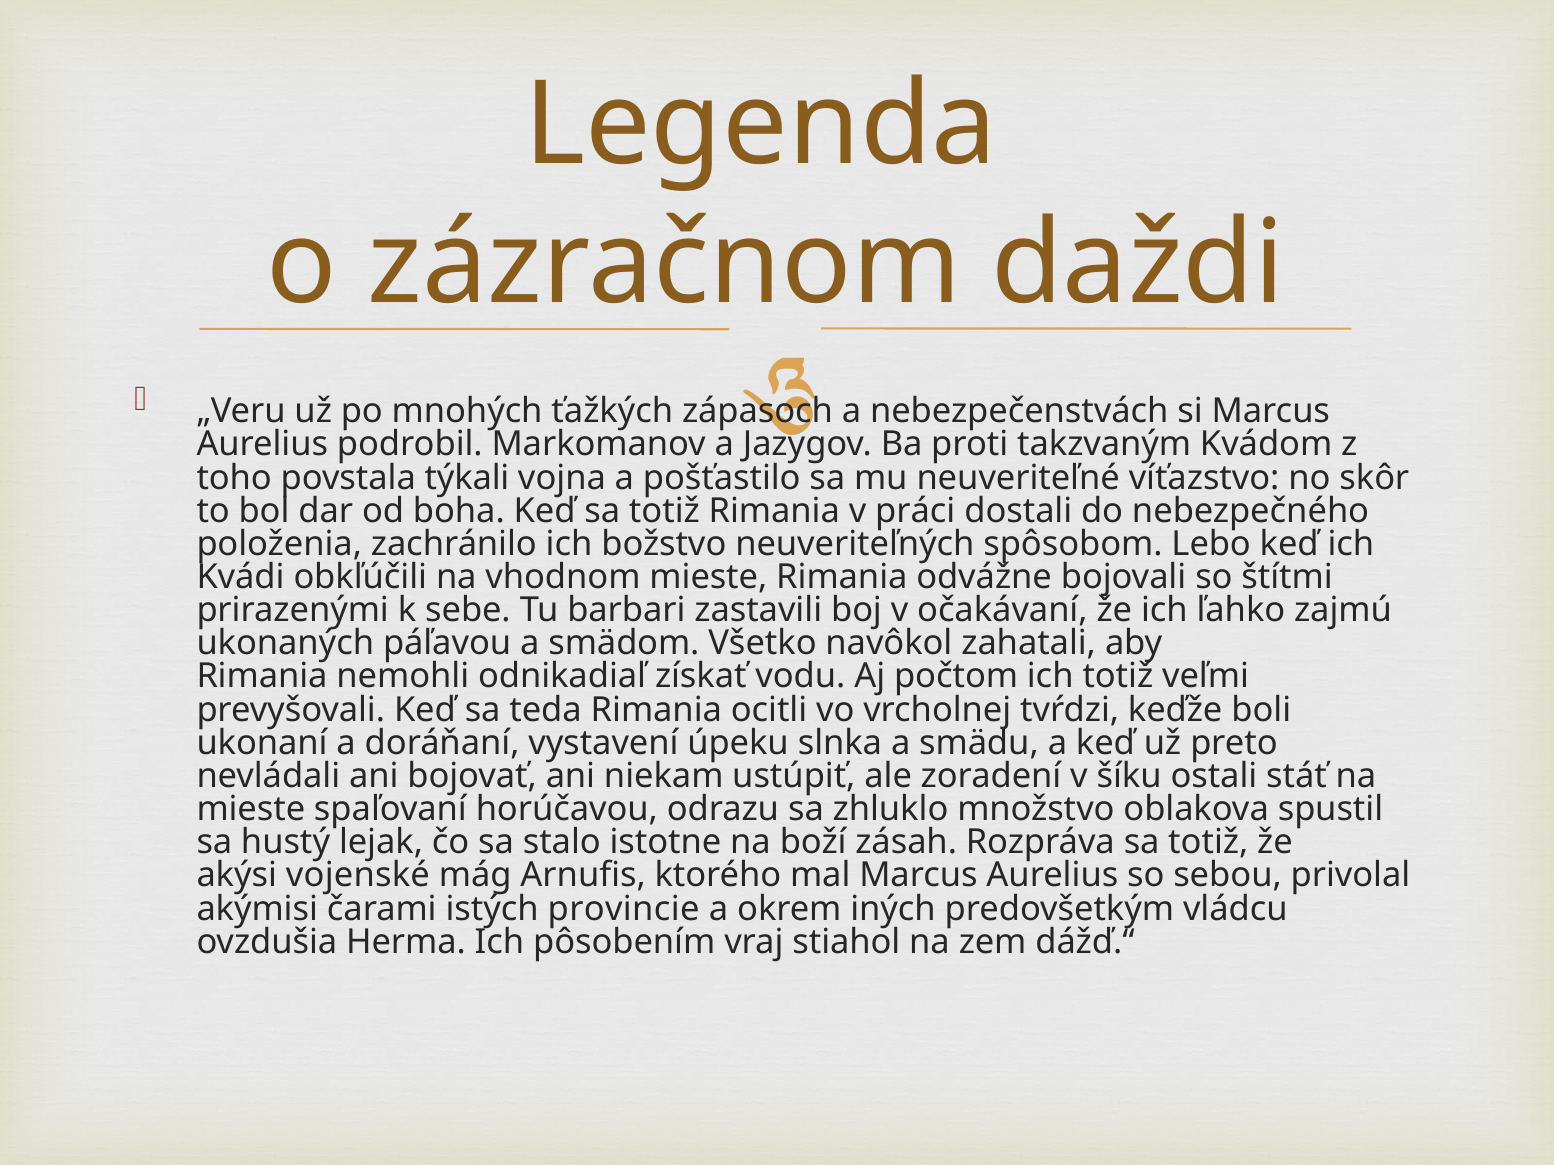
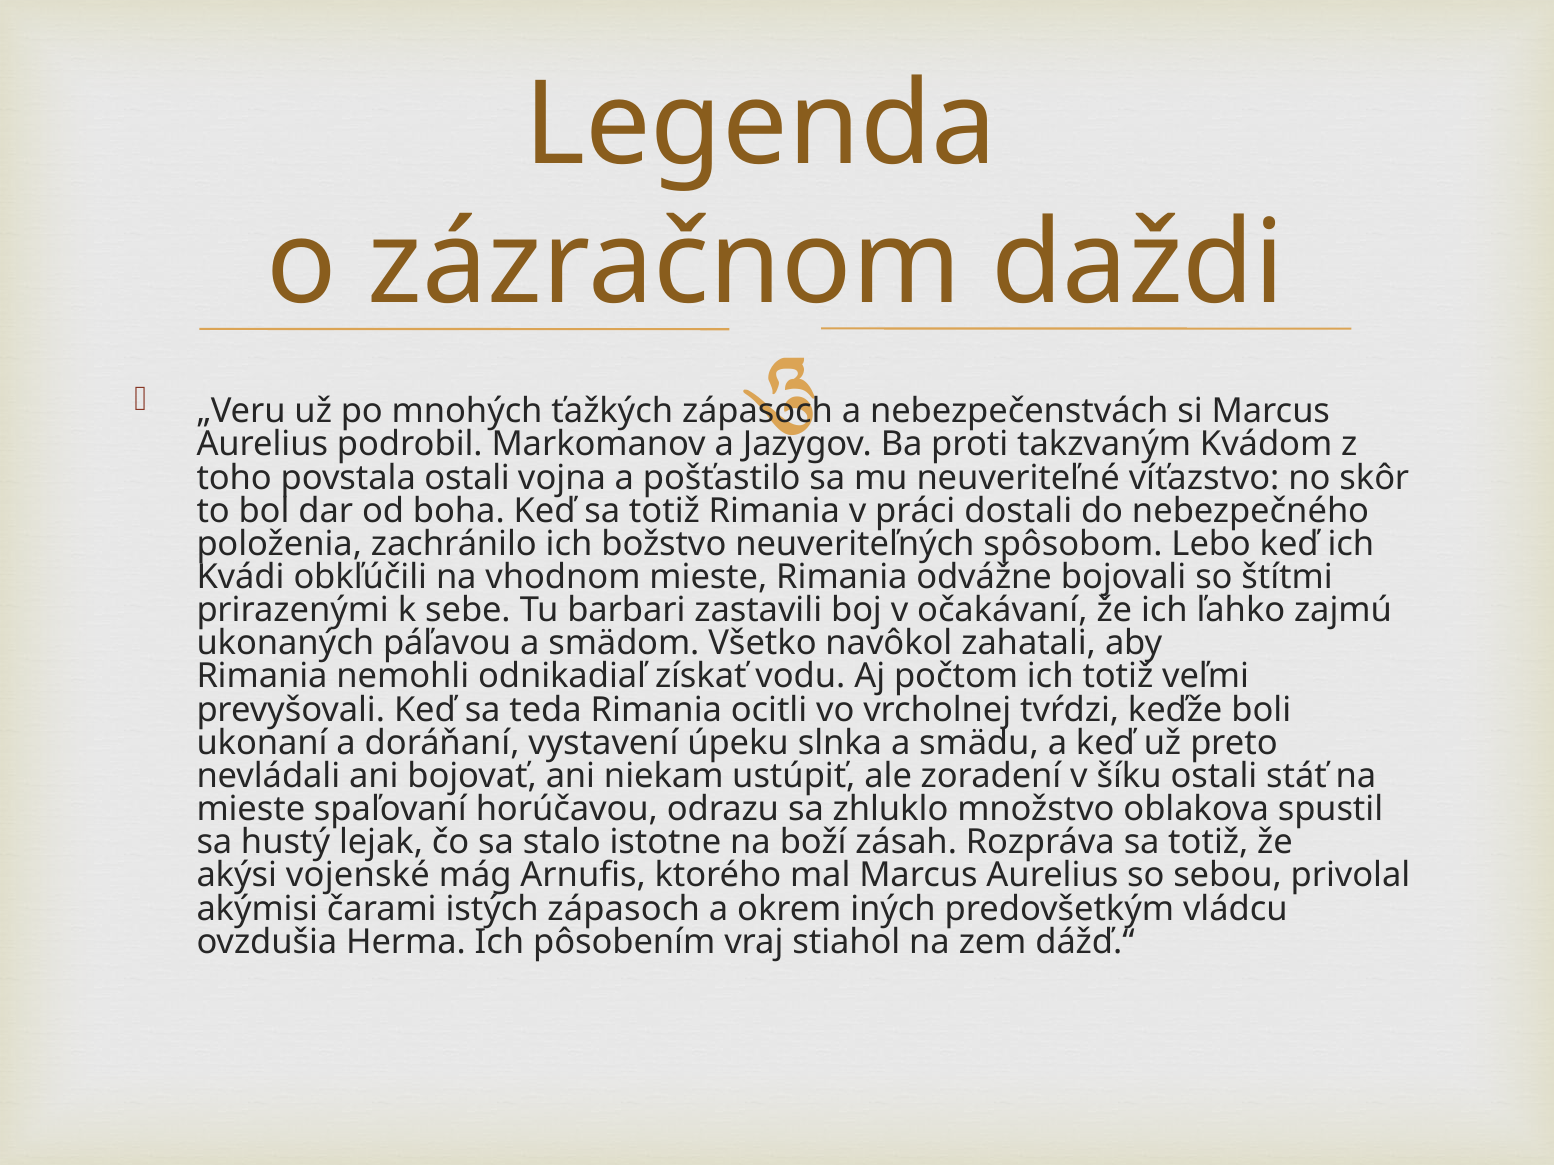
povstala týkali: týkali -> ostali
istých provincie: provincie -> zápasoch
